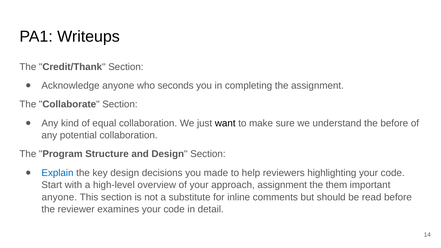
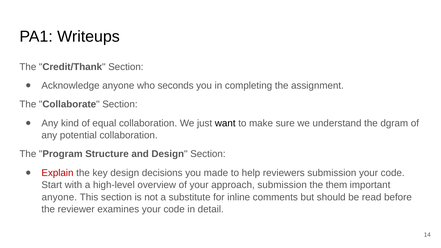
the before: before -> dgram
Explain colour: blue -> red
reviewers highlighting: highlighting -> submission
approach assignment: assignment -> submission
